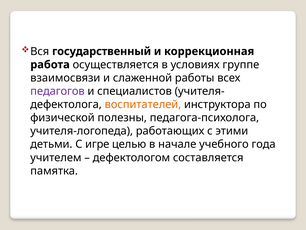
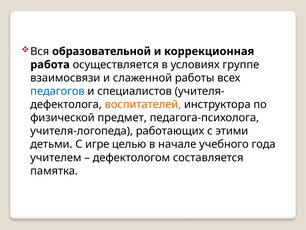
государственный: государственный -> образовательной
педагогов colour: purple -> blue
полезны: полезны -> предмет
